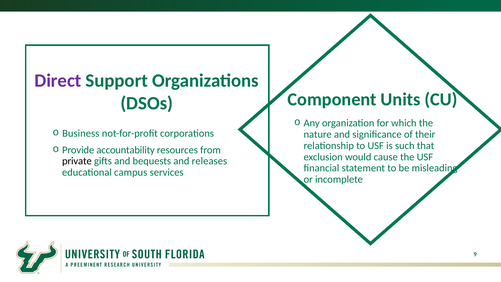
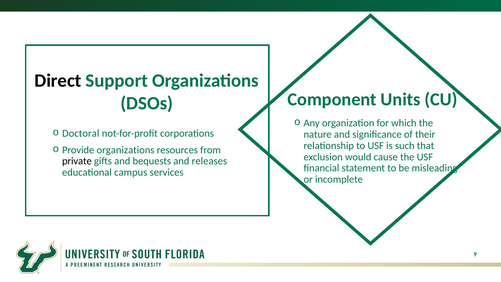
Direct colour: purple -> black
Business: Business -> Doctoral
Provide accountability: accountability -> organizations
